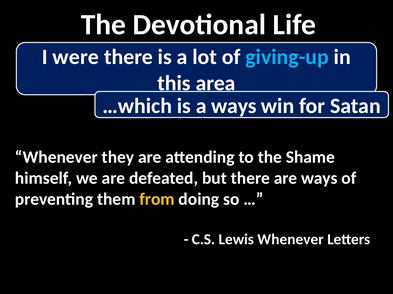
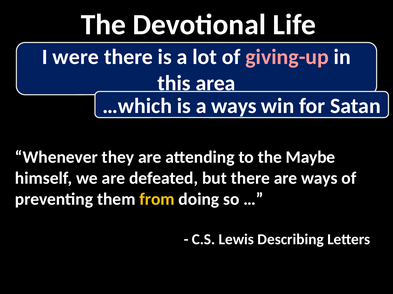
giving-up colour: light blue -> pink
Shame: Shame -> Maybe
Lewis Whenever: Whenever -> Describing
